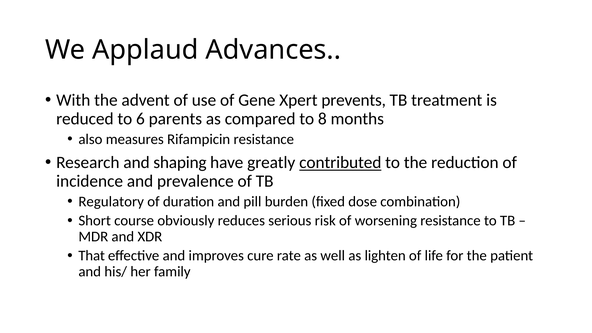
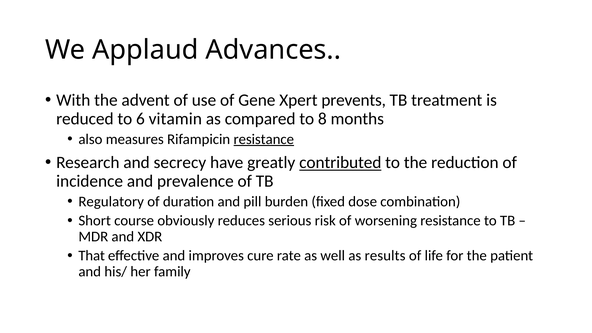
parents: parents -> vitamin
resistance at (264, 139) underline: none -> present
shaping: shaping -> secrecy
lighten: lighten -> results
